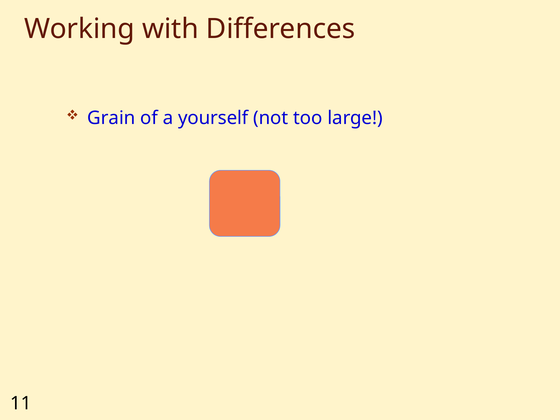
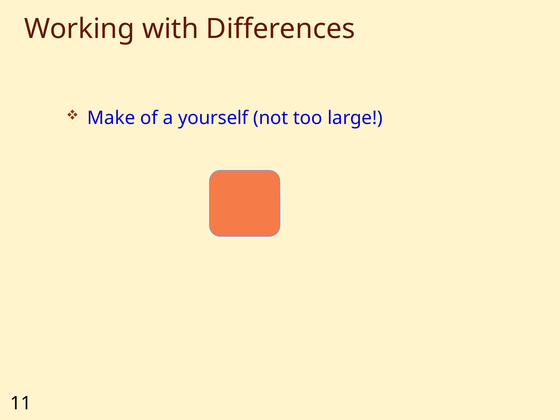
Grain: Grain -> Make
